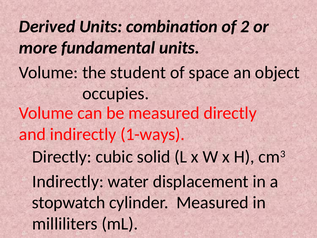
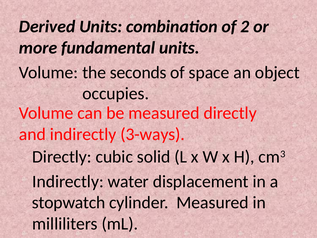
student: student -> seconds
1-ways: 1-ways -> 3-ways
